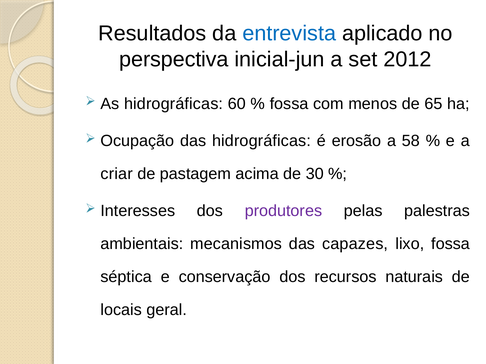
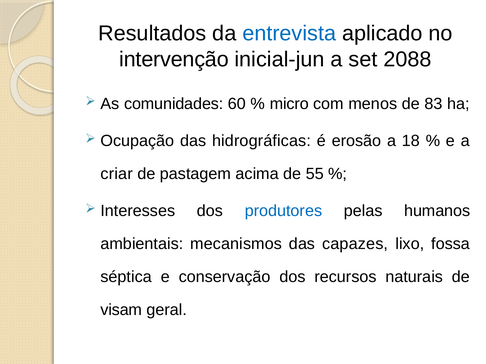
perspectiva: perspectiva -> intervenção
2012: 2012 -> 2088
As hidrográficas: hidrográficas -> comunidades
fossa at (289, 104): fossa -> micro
65: 65 -> 83
58: 58 -> 18
30: 30 -> 55
produtores colour: purple -> blue
palestras: palestras -> humanos
locais: locais -> visam
